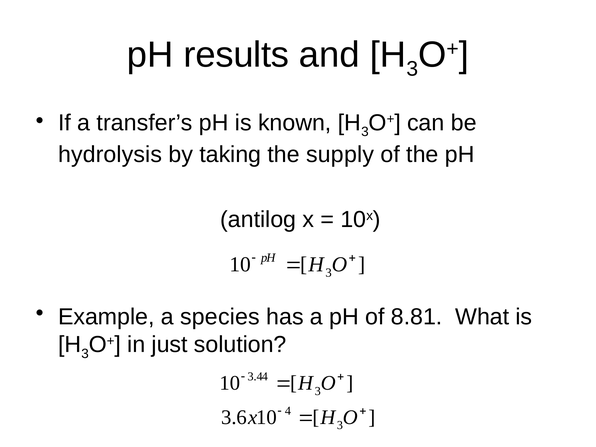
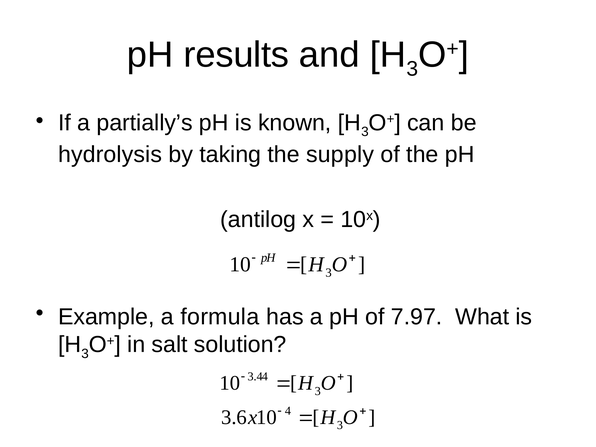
transfer’s: transfer’s -> partially’s
species: species -> formula
8.81: 8.81 -> 7.97
just: just -> salt
